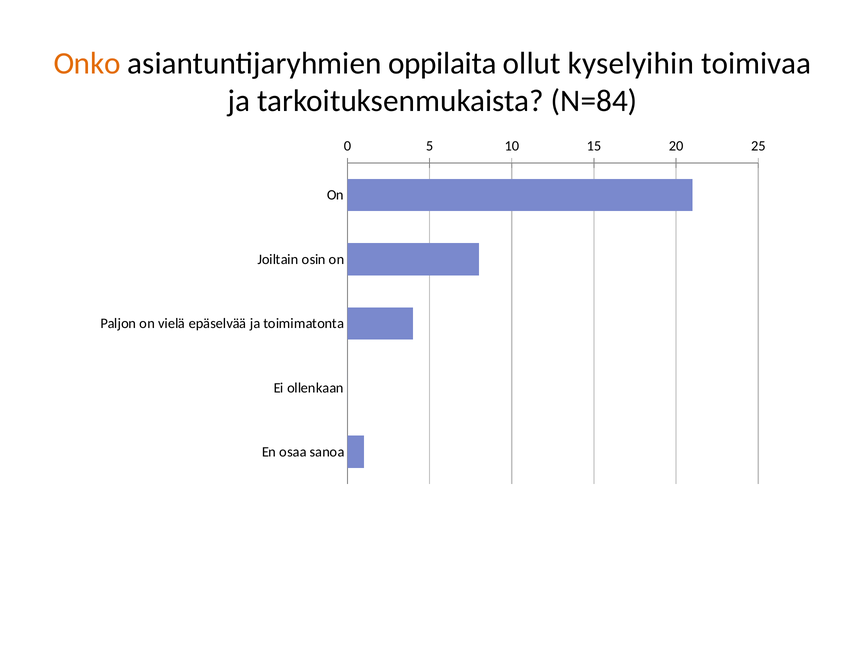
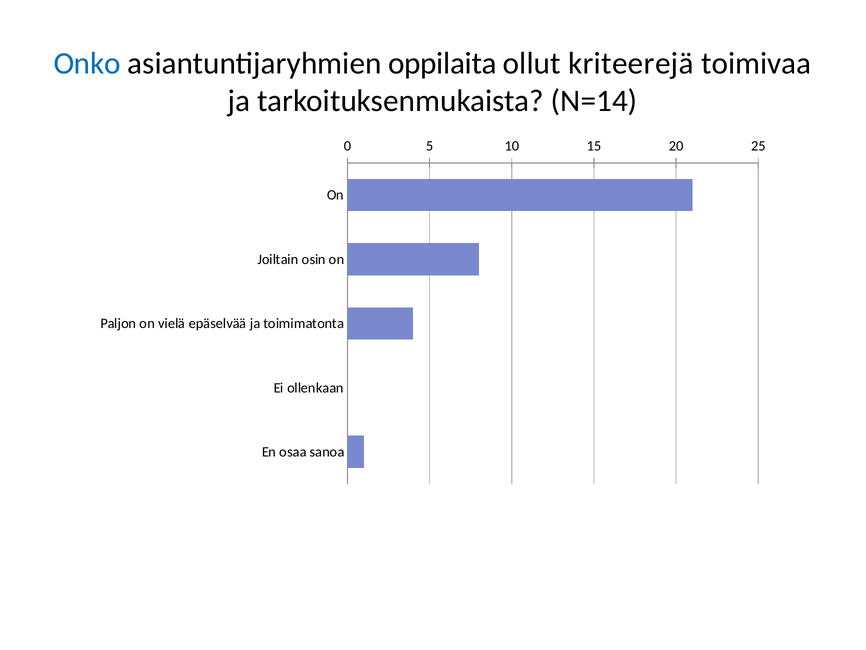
Onko colour: orange -> blue
kyselyihin: kyselyihin -> kriteerejä
N=84: N=84 -> N=14
